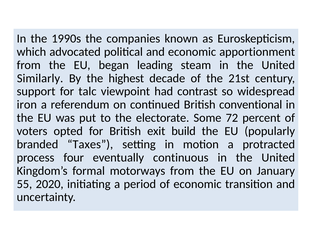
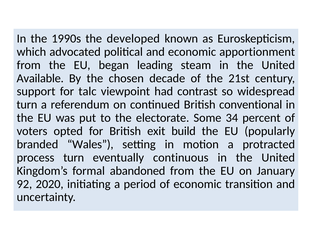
companies: companies -> developed
Similarly: Similarly -> Available
highest: highest -> chosen
iron at (27, 104): iron -> turn
72: 72 -> 34
Taxes: Taxes -> Wales
process four: four -> turn
motorways: motorways -> abandoned
55: 55 -> 92
